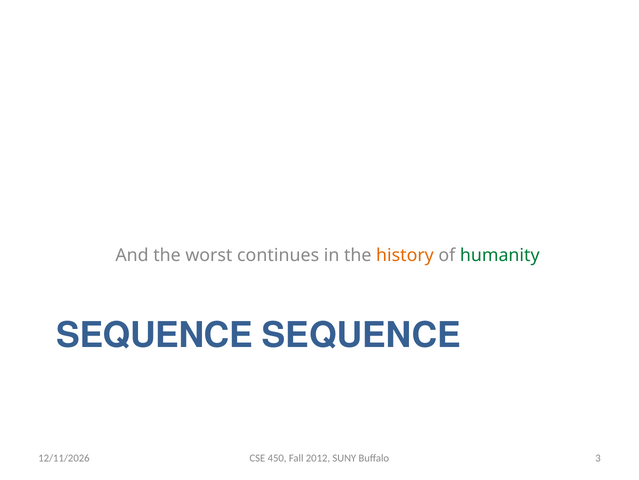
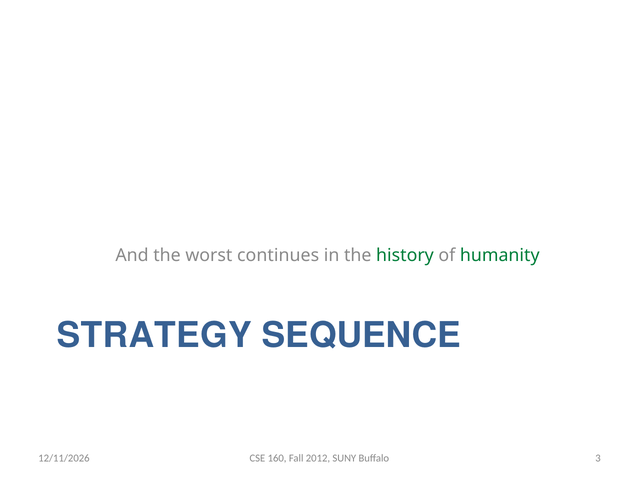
history colour: orange -> green
SEQUENCE at (155, 335): SEQUENCE -> STRATEGY
450: 450 -> 160
